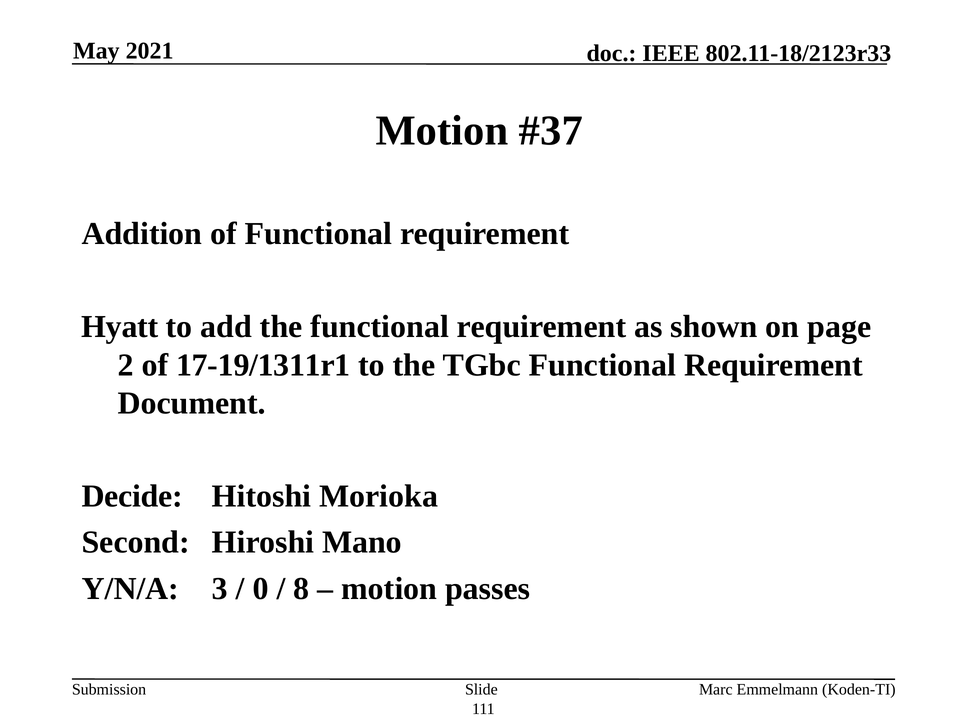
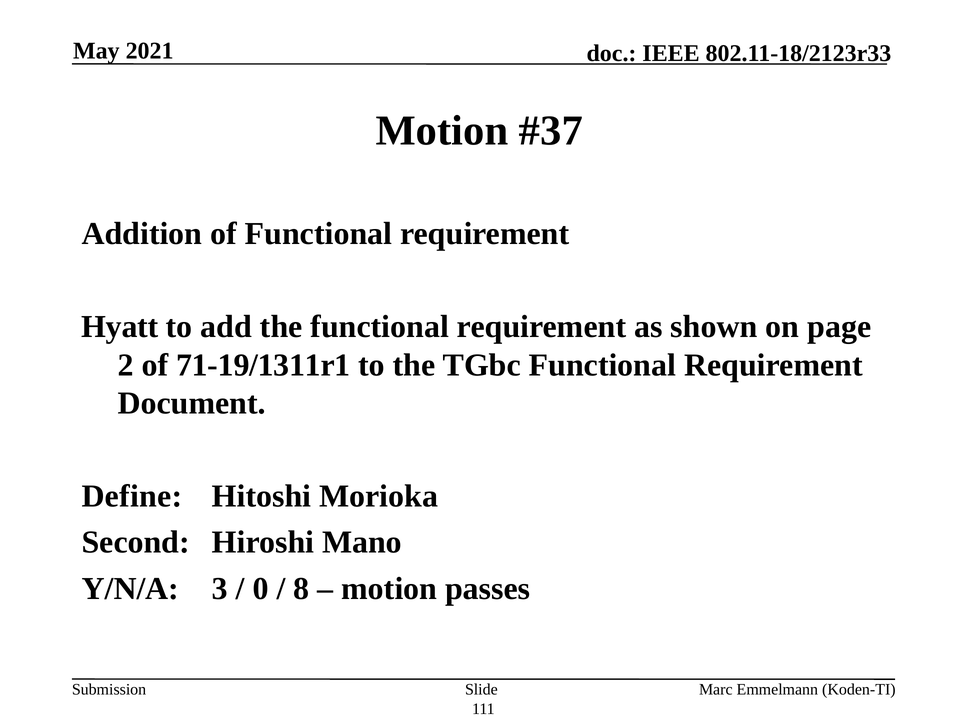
17-19/1311r1: 17-19/1311r1 -> 71-19/1311r1
Decide: Decide -> Define
